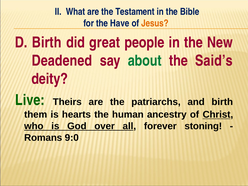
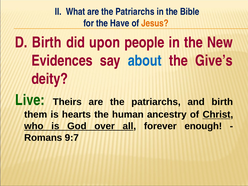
What are the Testament: Testament -> Patriarchs
great: great -> upon
Deadened: Deadened -> Evidences
about colour: green -> blue
Said’s: Said’s -> Give’s
stoning: stoning -> enough
9:0: 9:0 -> 9:7
